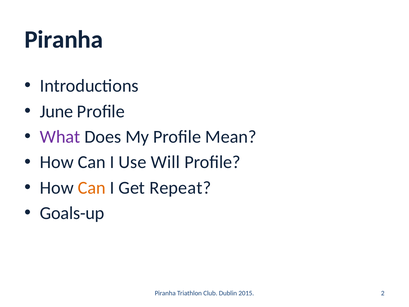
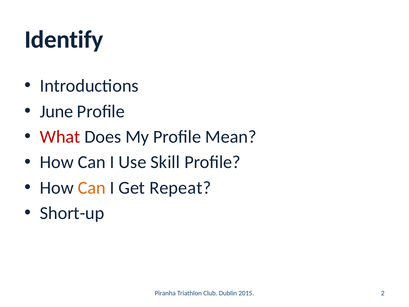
Piranha at (64, 40): Piranha -> Identify
What colour: purple -> red
Will: Will -> Skill
Goals-up: Goals-up -> Short-up
